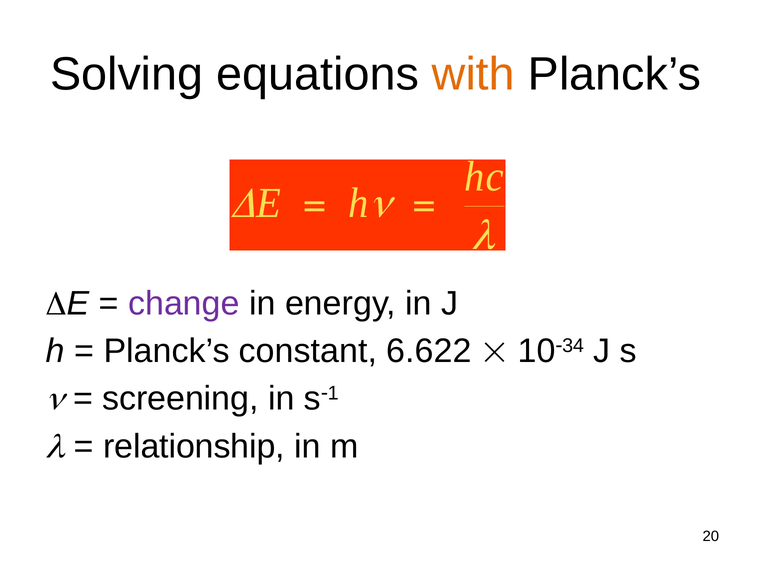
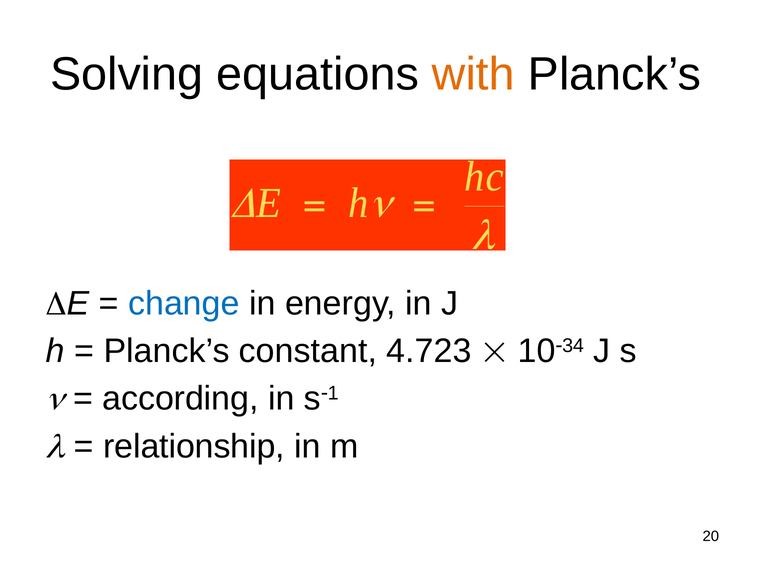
change colour: purple -> blue
6.622: 6.622 -> 4.723
screening: screening -> according
